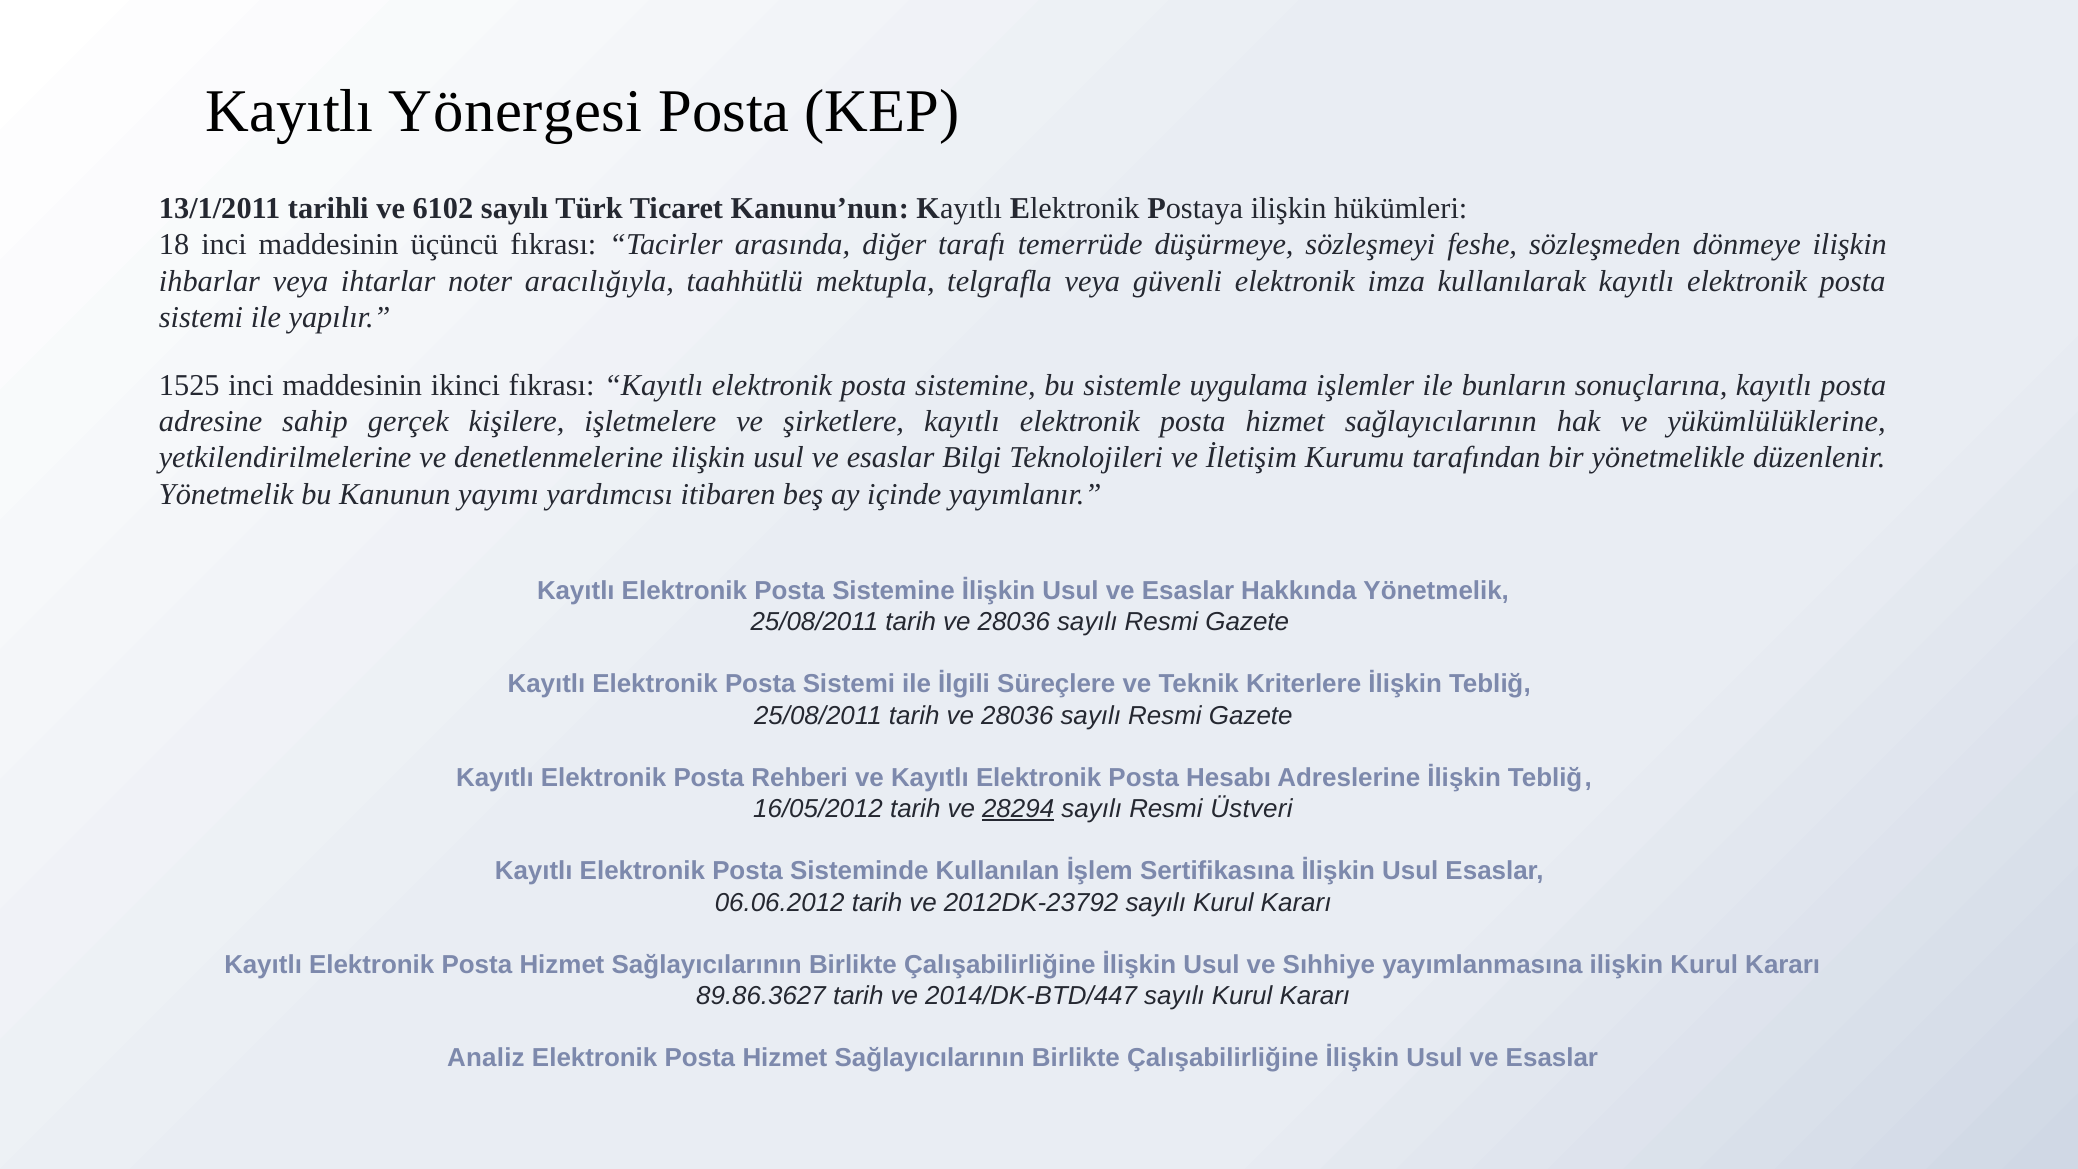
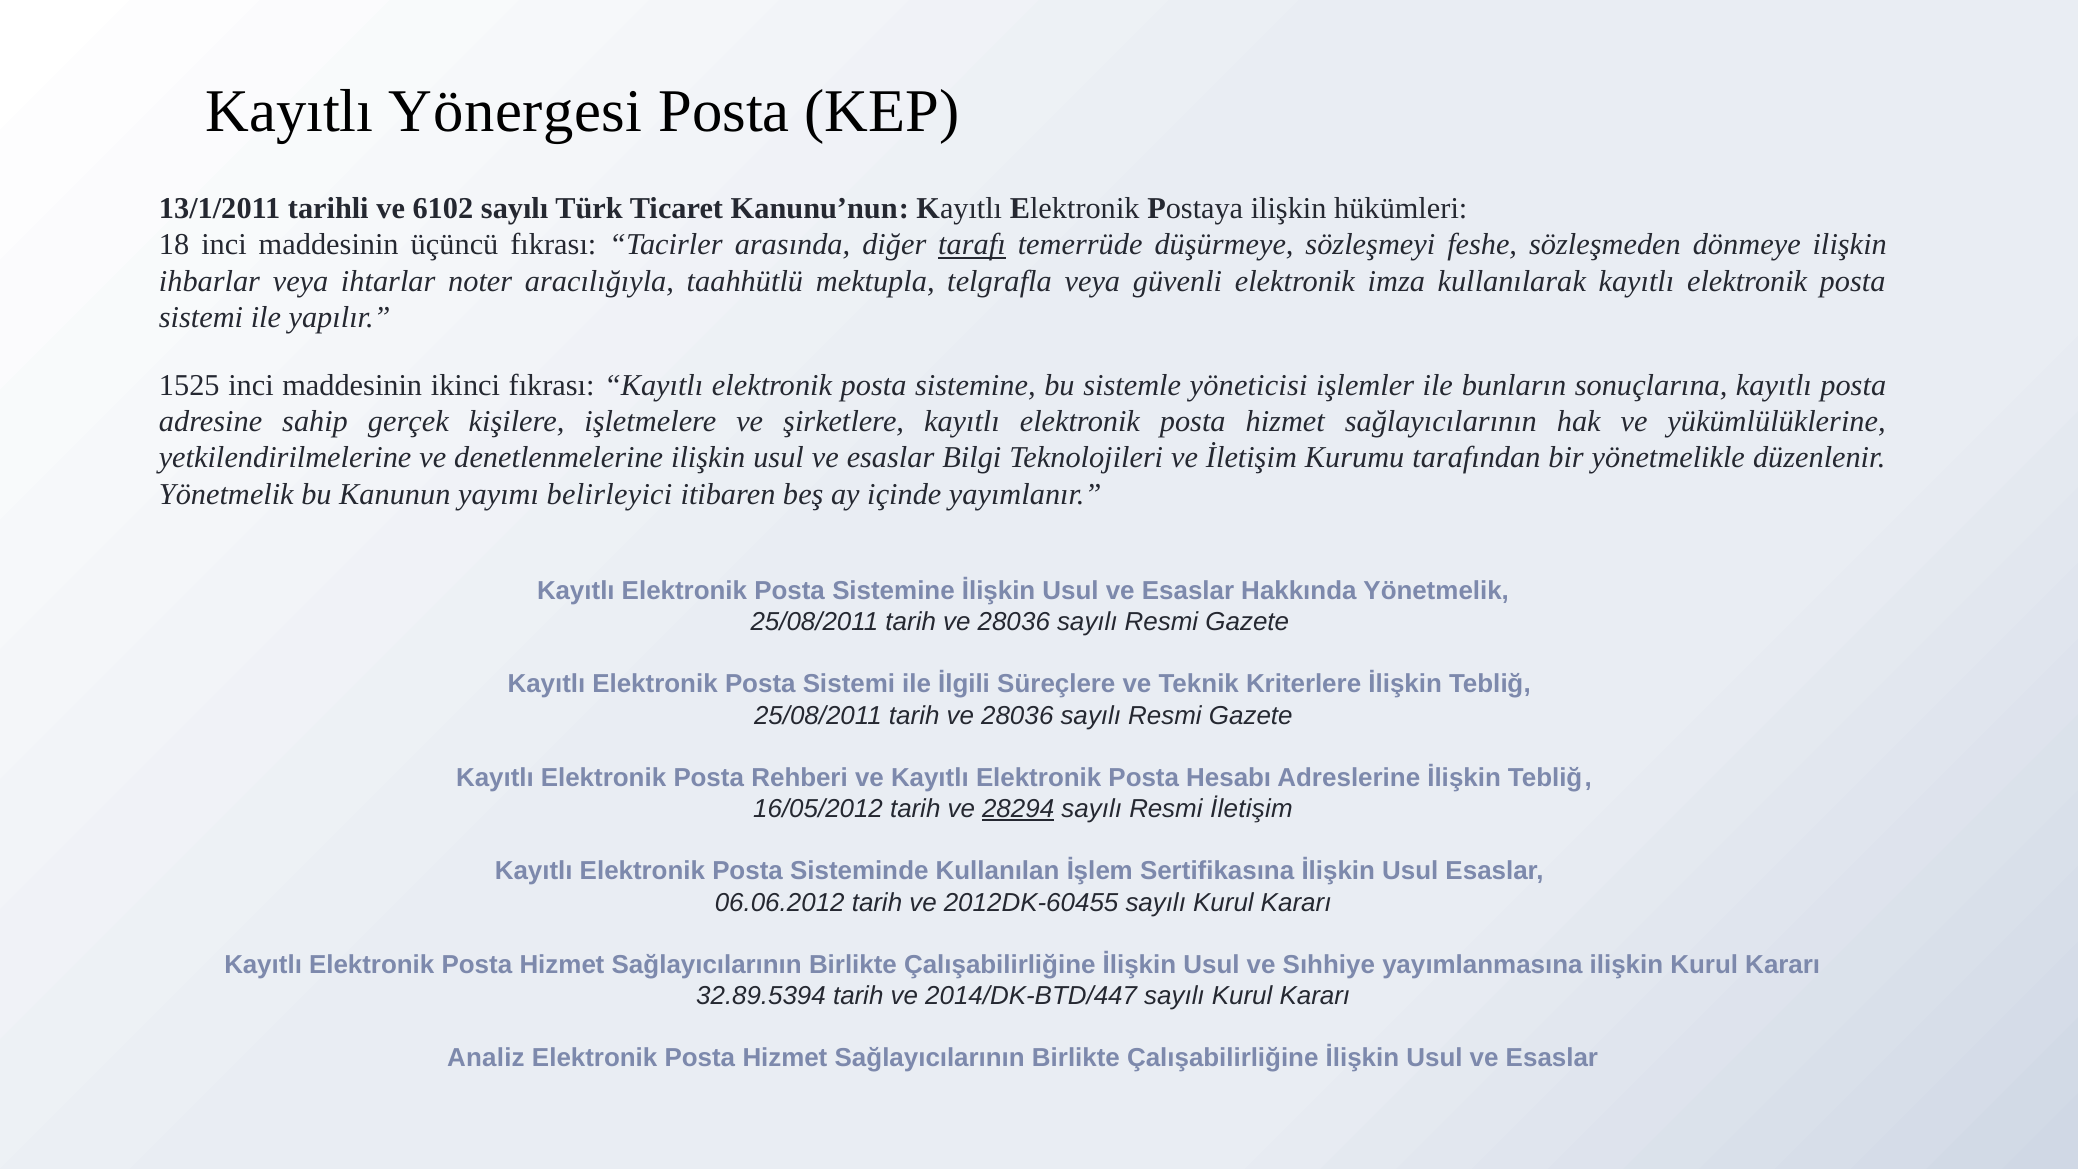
tarafı underline: none -> present
uygulama: uygulama -> yöneticisi
yardımcısı: yardımcısı -> belirleyici
Resmi Üstveri: Üstveri -> İletişim
2012DK-23792: 2012DK-23792 -> 2012DK-60455
89.86.3627: 89.86.3627 -> 32.89.5394
